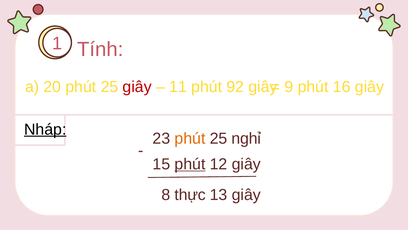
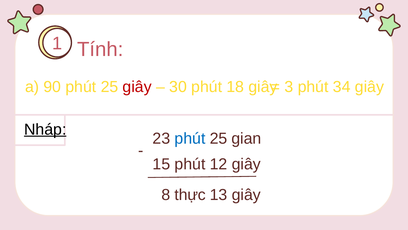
20: 20 -> 90
11: 11 -> 30
92: 92 -> 18
9: 9 -> 3
16: 16 -> 34
phút at (190, 138) colour: orange -> blue
nghỉ: nghỉ -> gian
phút at (190, 164) underline: present -> none
